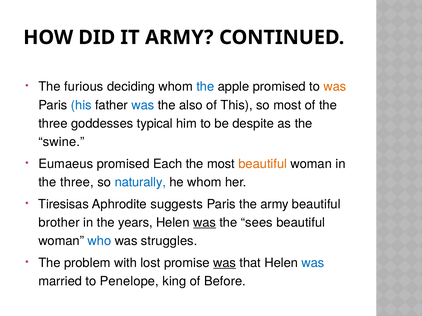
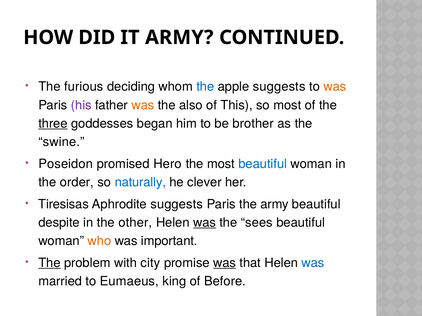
apple promised: promised -> suggests
his colour: blue -> purple
was at (143, 105) colour: blue -> orange
three at (53, 124) underline: none -> present
typical: typical -> began
despite: despite -> brother
Eumaeus: Eumaeus -> Poseidon
Each: Each -> Hero
beautiful at (263, 164) colour: orange -> blue
three at (77, 183): three -> order
he whom: whom -> clever
brother: brother -> despite
years: years -> other
who colour: blue -> orange
struggles: struggles -> important
The at (50, 263) underline: none -> present
lost: lost -> city
Penelope: Penelope -> Eumaeus
